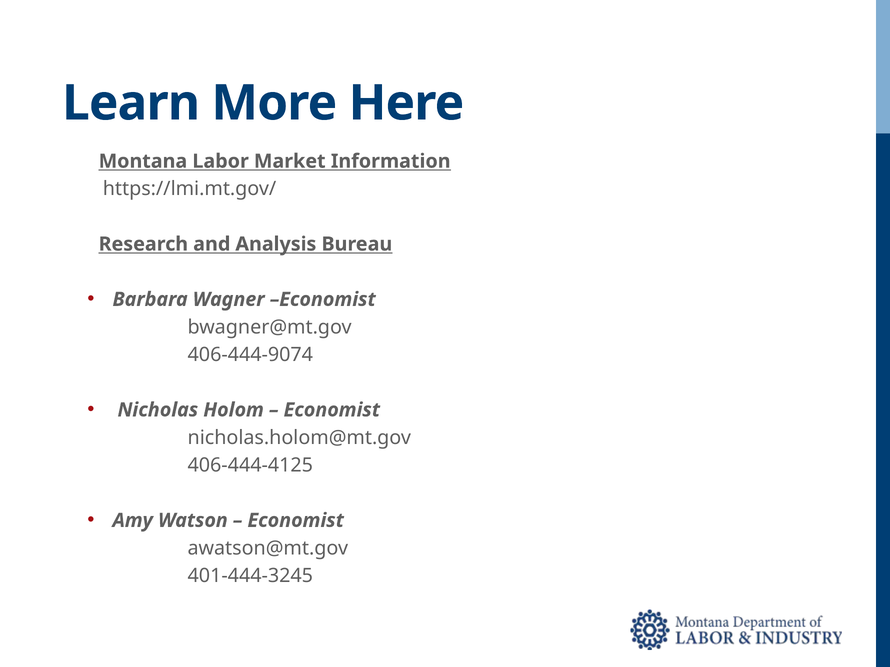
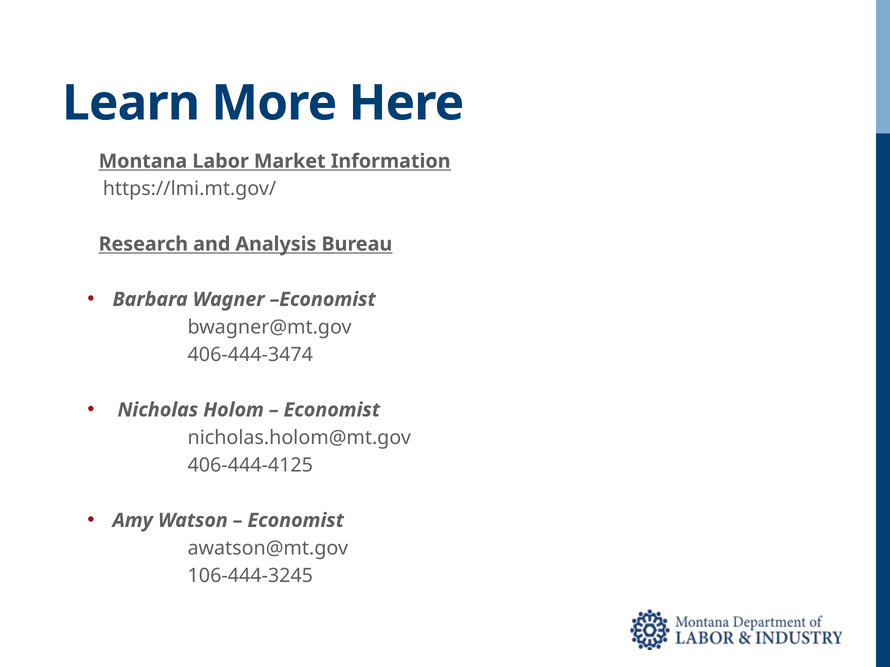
406-444-9074: 406-444-9074 -> 406-444-3474
401-444-3245: 401-444-3245 -> 106-444-3245
